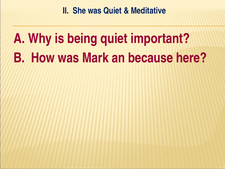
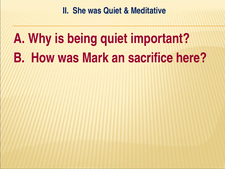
because: because -> sacrifice
